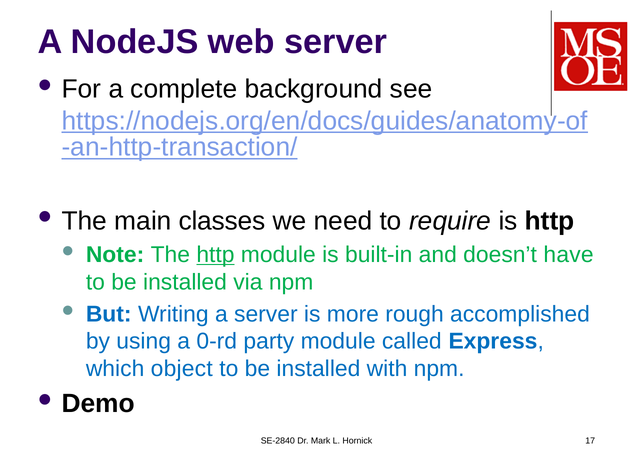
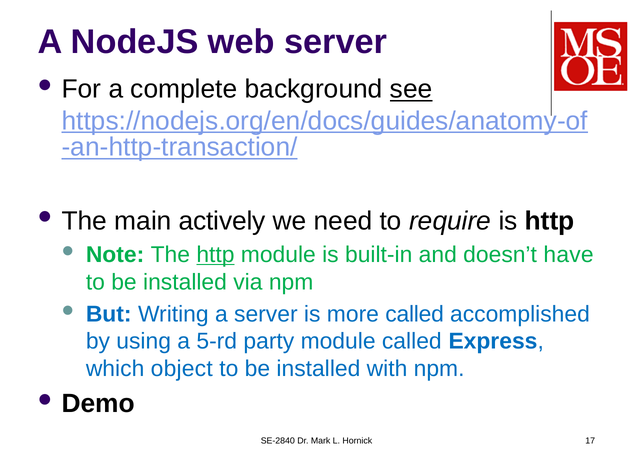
see underline: none -> present
classes: classes -> actively
more rough: rough -> called
0-rd: 0-rd -> 5-rd
